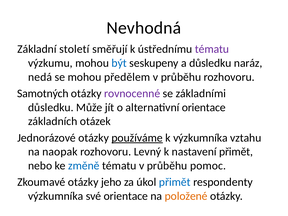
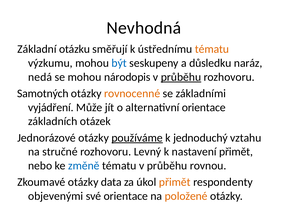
století: století -> otázku
tématu at (212, 49) colour: purple -> orange
předělem: předělem -> národopis
průběhu at (181, 77) underline: none -> present
rovnocenné colour: purple -> orange
důsledku at (51, 107): důsledku -> vyjádření
k výzkumníka: výzkumníka -> jednoduchý
naopak: naopak -> stručné
pomoc: pomoc -> rovnou
jeho: jeho -> data
přimět at (175, 182) colour: blue -> orange
výzkumníka at (56, 196): výzkumníka -> objevenými
